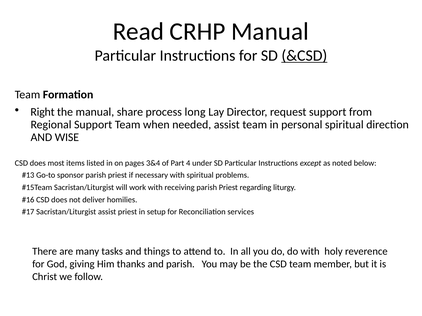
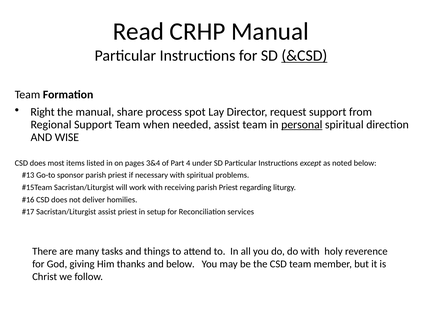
long: long -> spot
personal underline: none -> present
and parish: parish -> below
